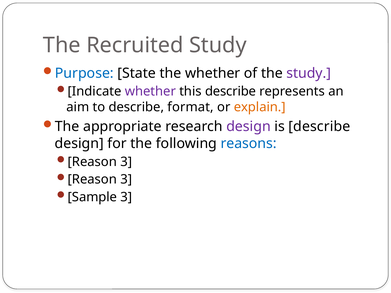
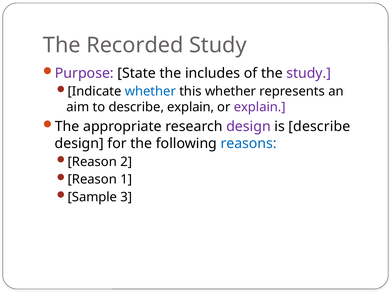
Recruited: Recruited -> Recorded
Purpose colour: blue -> purple
the whether: whether -> includes
whether at (150, 92) colour: purple -> blue
this describe: describe -> whether
describe format: format -> explain
explain at (260, 107) colour: orange -> purple
3 at (126, 162): 3 -> 2
3 at (126, 179): 3 -> 1
